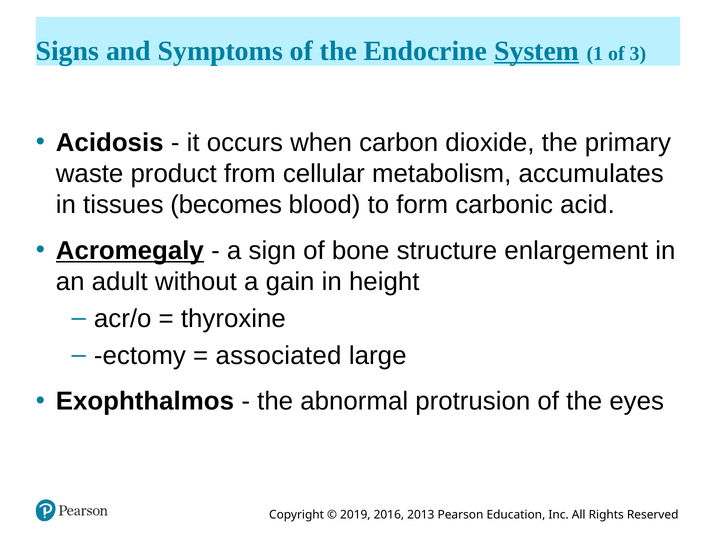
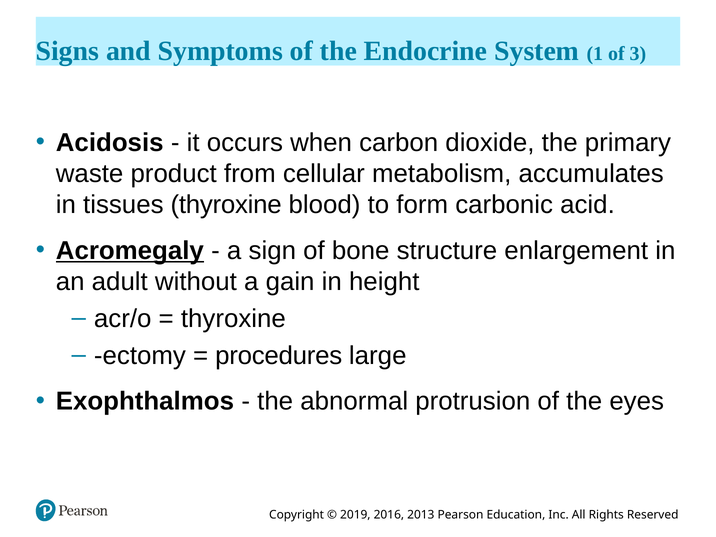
System underline: present -> none
tissues becomes: becomes -> thyroxine
associated: associated -> procedures
